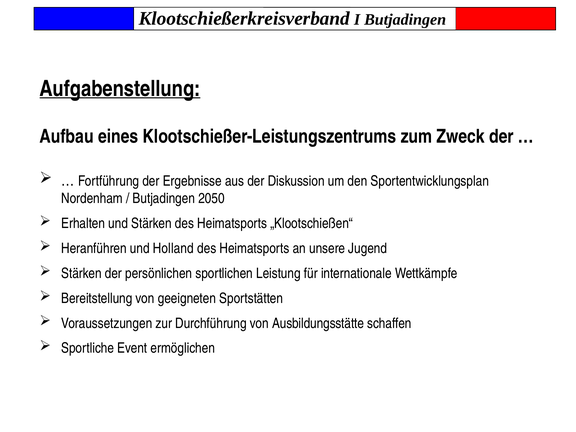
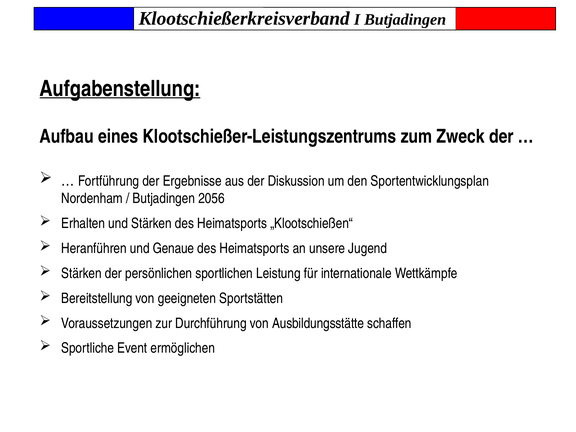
2050: 2050 -> 2056
Holland: Holland -> Genaue
